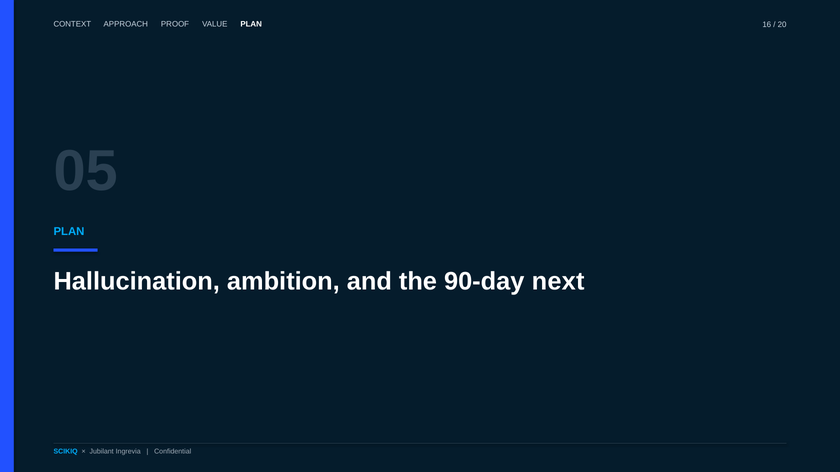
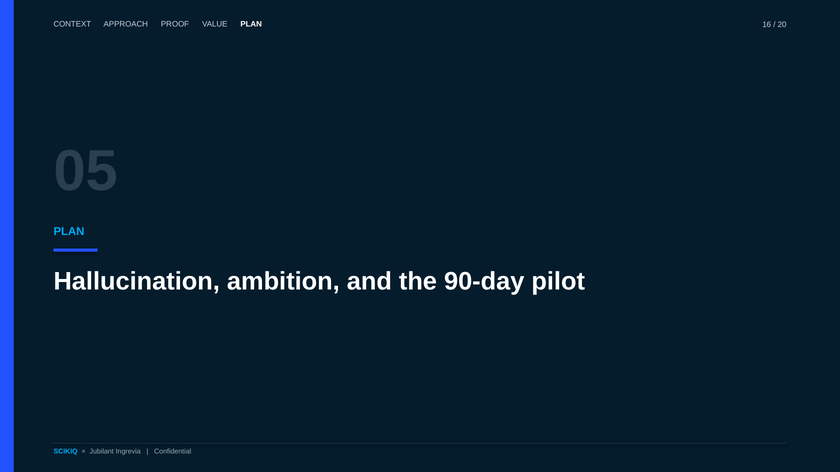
next: next -> pilot
